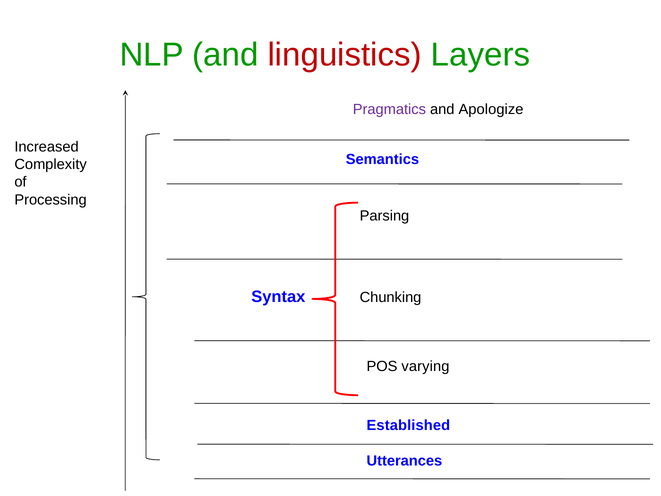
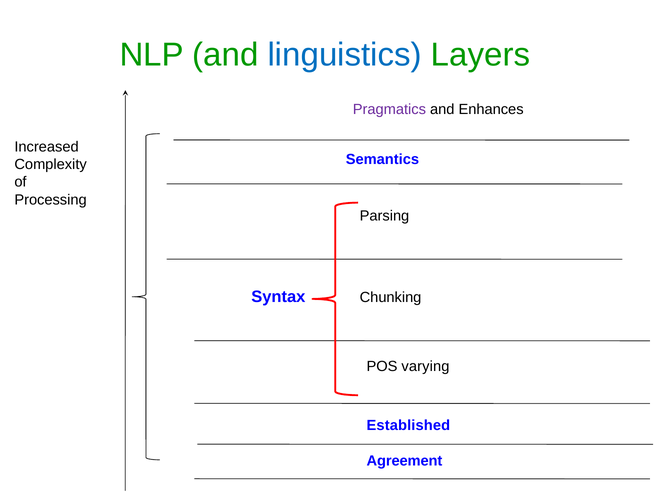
linguistics colour: red -> blue
Apologize: Apologize -> Enhances
Utterances: Utterances -> Agreement
